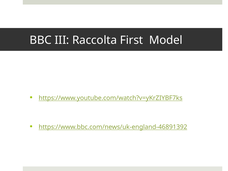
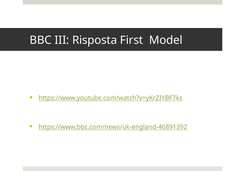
Raccolta: Raccolta -> Risposta
